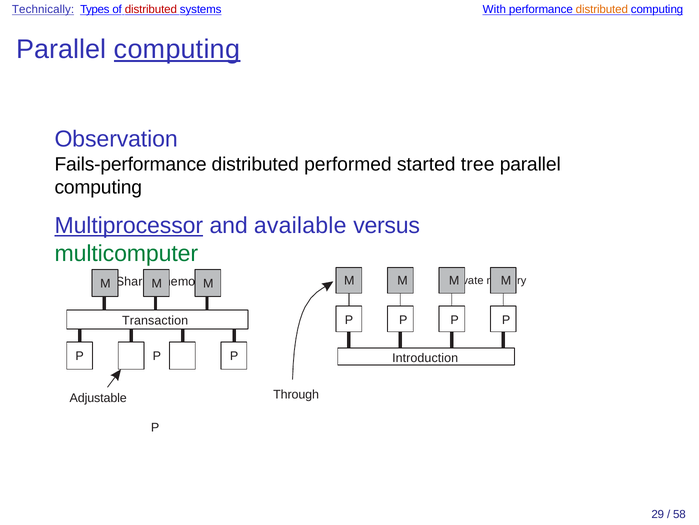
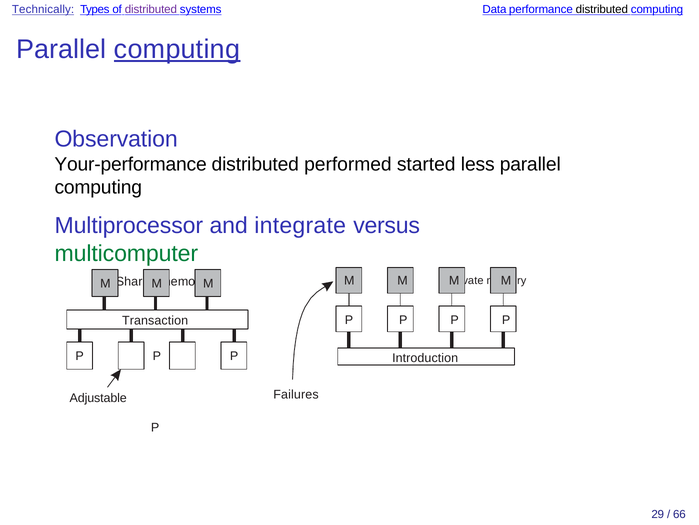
distributed at (151, 10) colour: red -> purple
With: With -> Data
distributed at (602, 10) colour: orange -> black
Fails-performance: Fails-performance -> Your-performance
tree: tree -> less
Multiprocessor underline: present -> none
available: available -> integrate
Through: Through -> Failures
58: 58 -> 66
